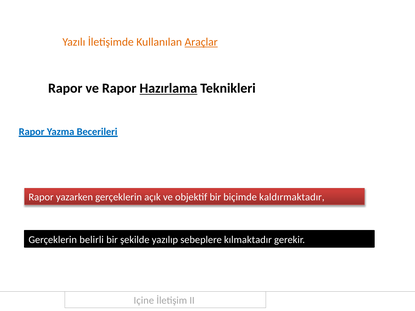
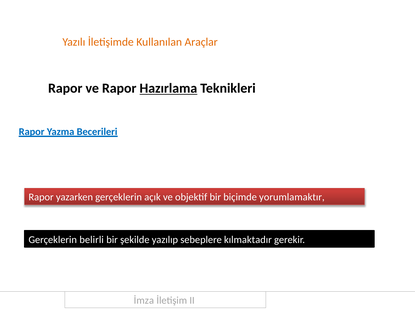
Araçlar underline: present -> none
kaldırmaktadır: kaldırmaktadır -> yorumlamaktır
Içine: Içine -> İmza
